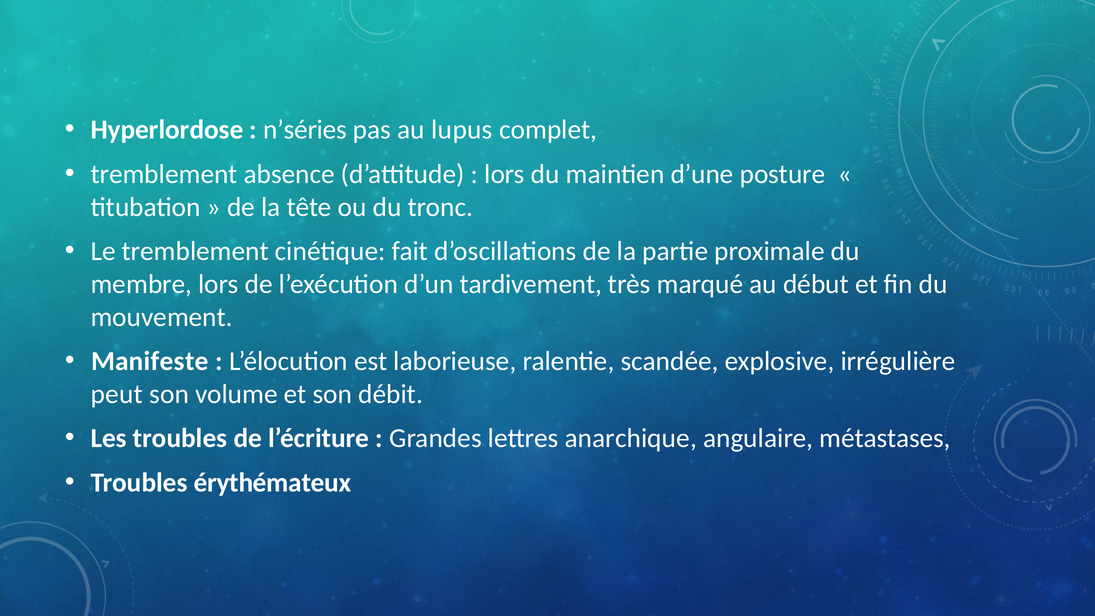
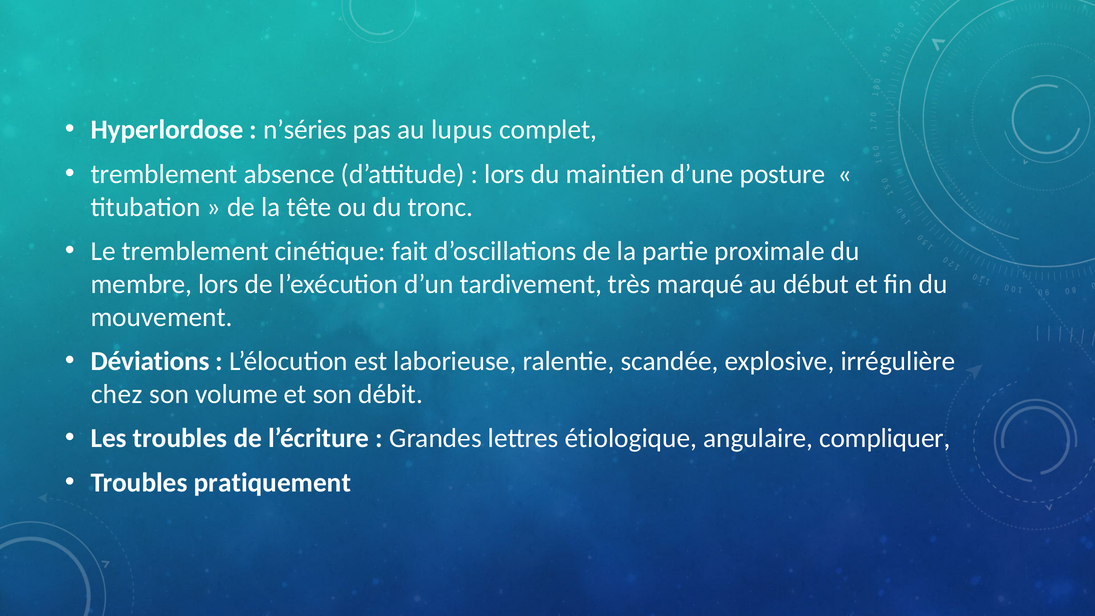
Manifeste: Manifeste -> Déviations
peut: peut -> chez
anarchique: anarchique -> étiologique
métastases: métastases -> compliquer
érythémateux: érythémateux -> pratiquement
